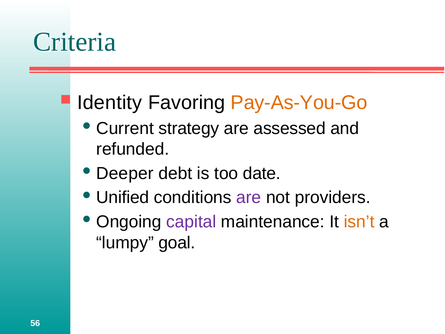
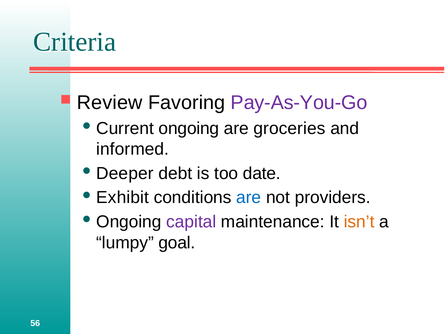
Identity: Identity -> Review
Pay-As-You-Go colour: orange -> purple
Current strategy: strategy -> ongoing
assessed: assessed -> groceries
refunded: refunded -> informed
Unified: Unified -> Exhibit
are at (249, 197) colour: purple -> blue
